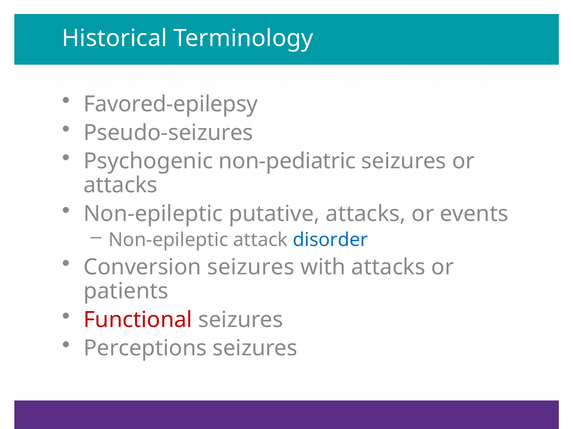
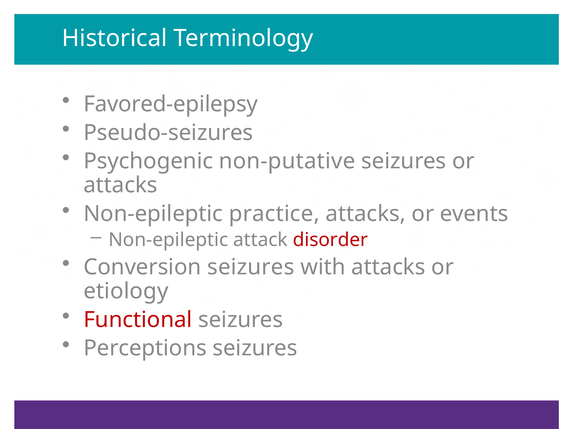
non-pediatric: non-pediatric -> non-putative
putative: putative -> practice
disorder colour: blue -> red
patients: patients -> etiology
